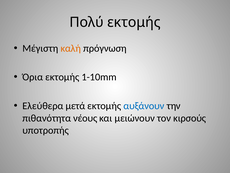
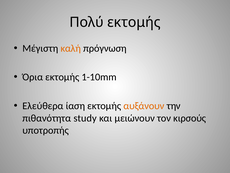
μετά: μετά -> ίαση
αυξάνουν colour: blue -> orange
νέους: νέους -> study
